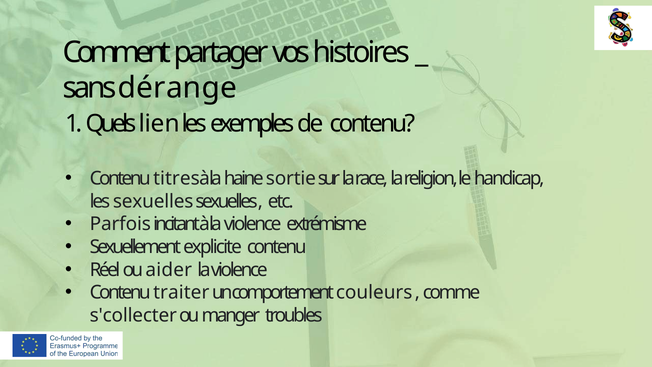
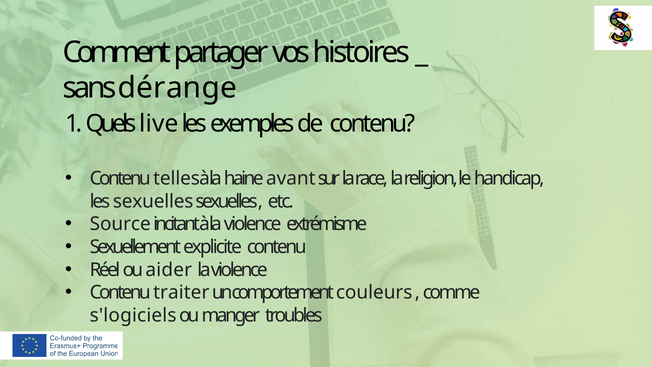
lien: lien -> live
titres: titres -> telles
sortie: sortie -> avant
Parfois: Parfois -> Source
s'collecter: s'collecter -> s'logiciels
